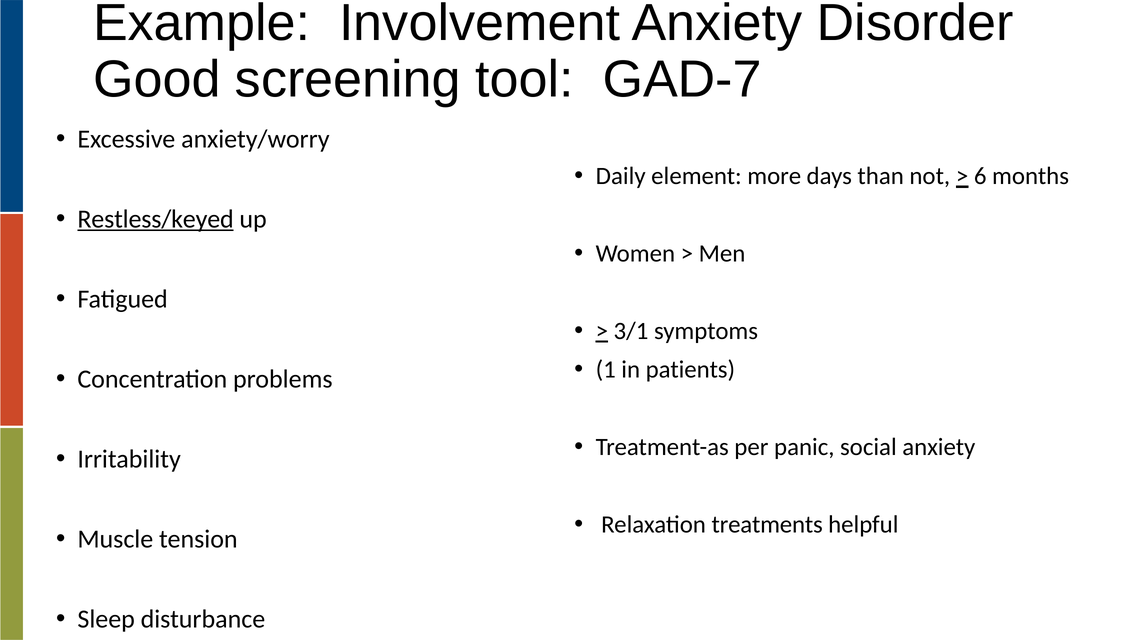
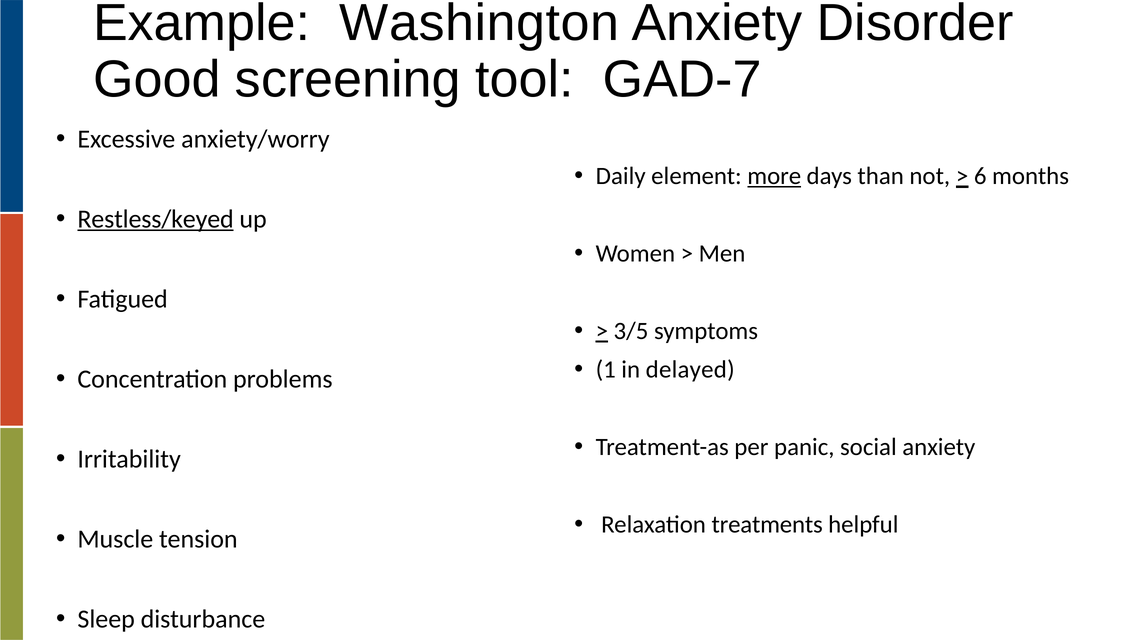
Involvement: Involvement -> Washington
more underline: none -> present
3/1: 3/1 -> 3/5
patients: patients -> delayed
